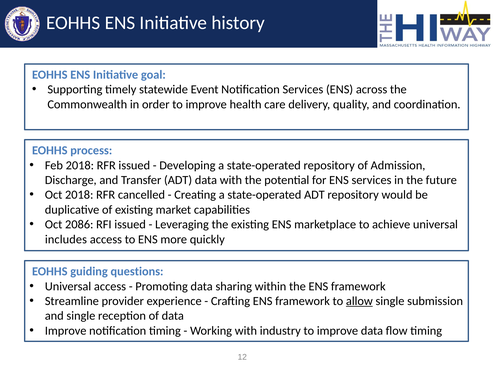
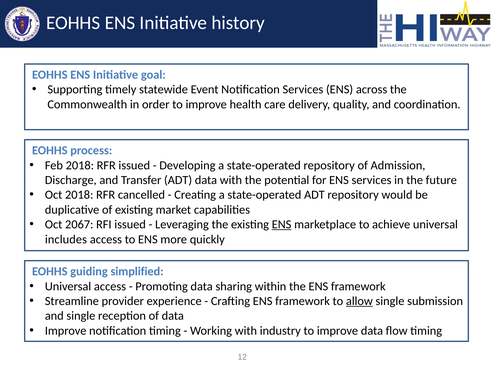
2086: 2086 -> 2067
ENS at (282, 224) underline: none -> present
questions: questions -> simplified
